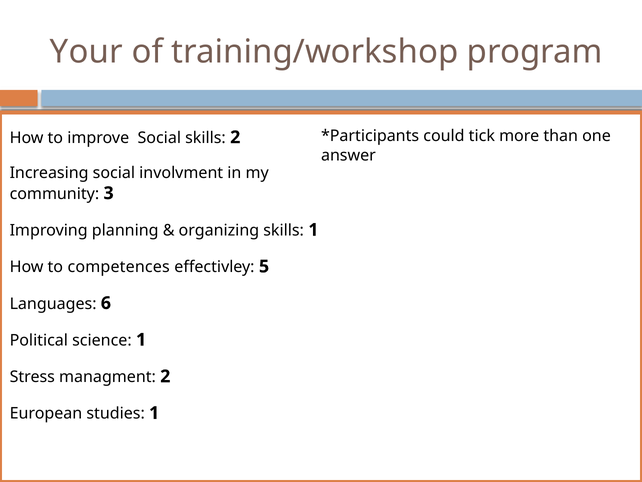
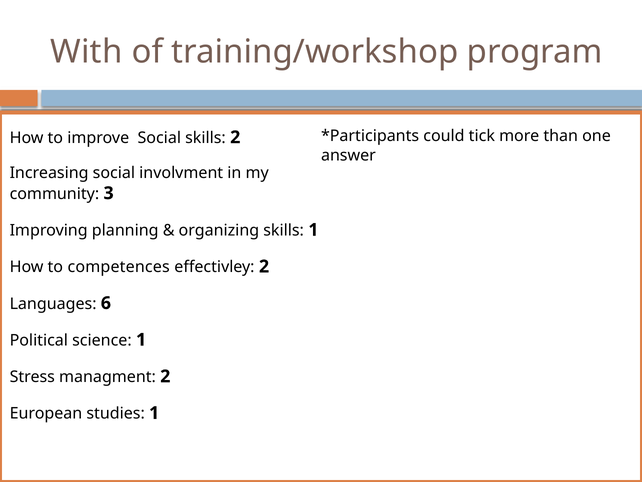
Your: Your -> With
effectivley 5: 5 -> 2
